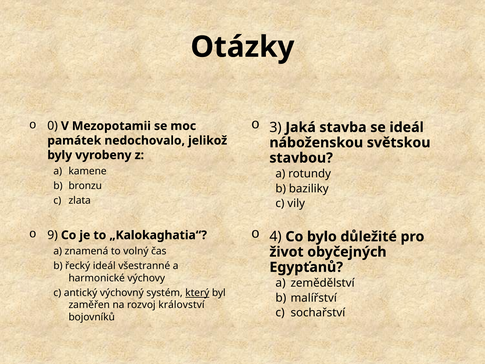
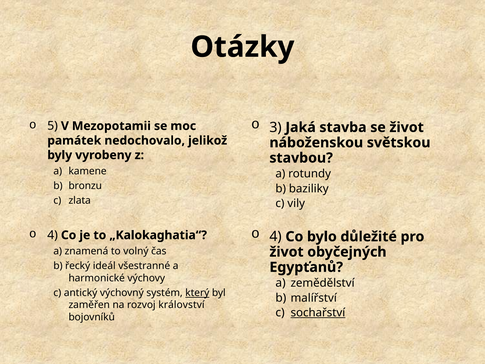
se ideál: ideál -> život
0: 0 -> 5
9 at (53, 235): 9 -> 4
sochařství underline: none -> present
